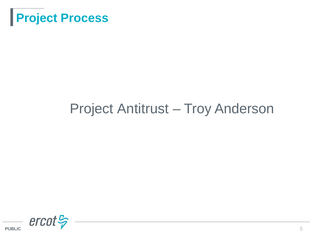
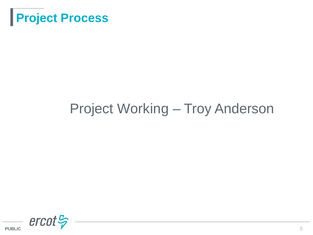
Antitrust: Antitrust -> Working
